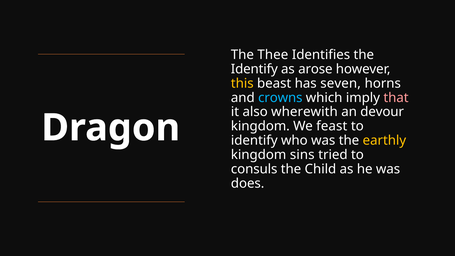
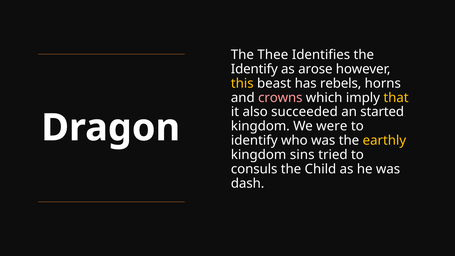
seven: seven -> rebels
crowns colour: light blue -> pink
that colour: pink -> yellow
wherewith: wherewith -> succeeded
devour: devour -> started
feast: feast -> were
does: does -> dash
